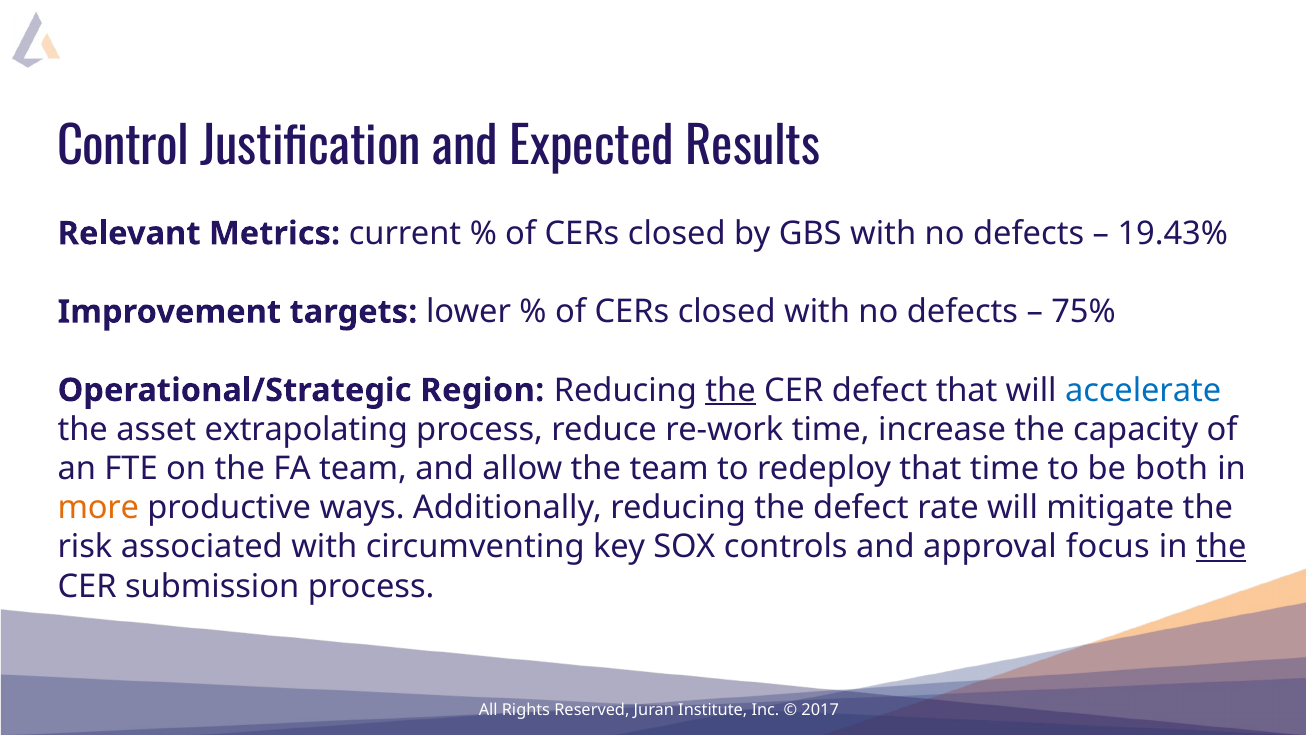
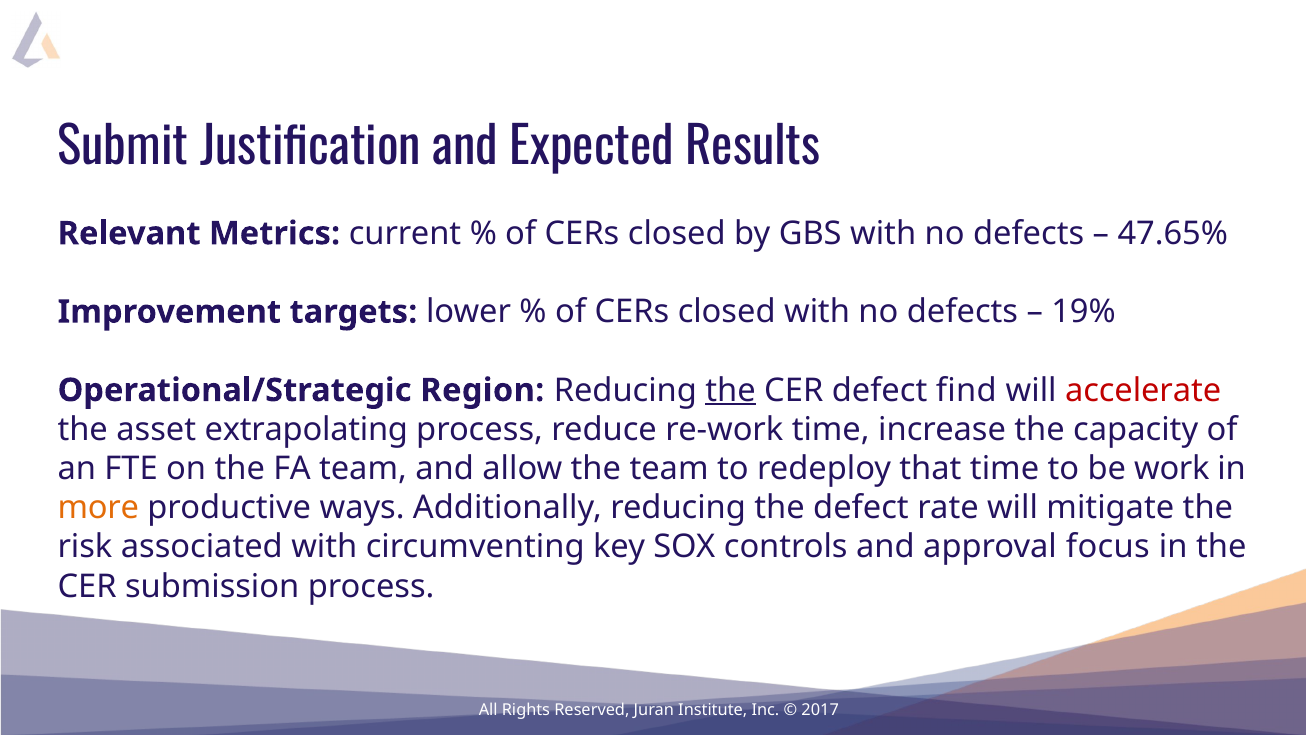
Control: Control -> Submit
19.43%: 19.43% -> 47.65%
75%: 75% -> 19%
defect that: that -> find
accelerate colour: blue -> red
both: both -> work
the at (1221, 547) underline: present -> none
